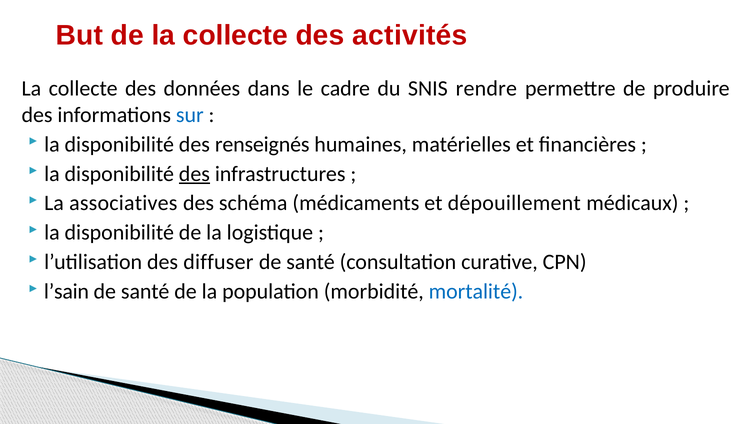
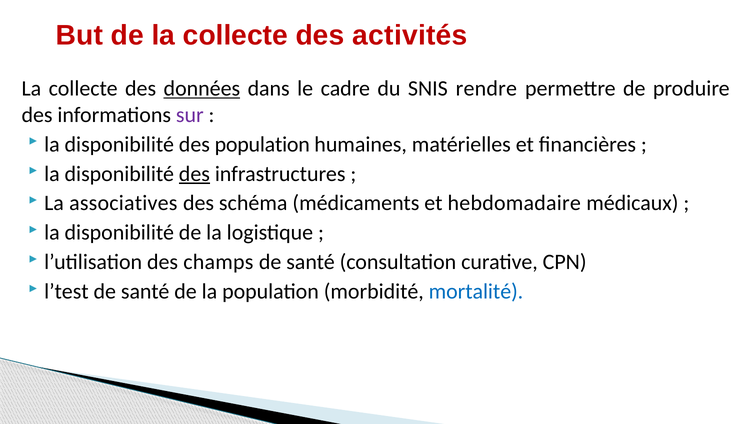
données underline: none -> present
sur colour: blue -> purple
des renseignés: renseignés -> population
dépouillement: dépouillement -> hebdomadaire
diffuser: diffuser -> champs
l’sain: l’sain -> l’test
